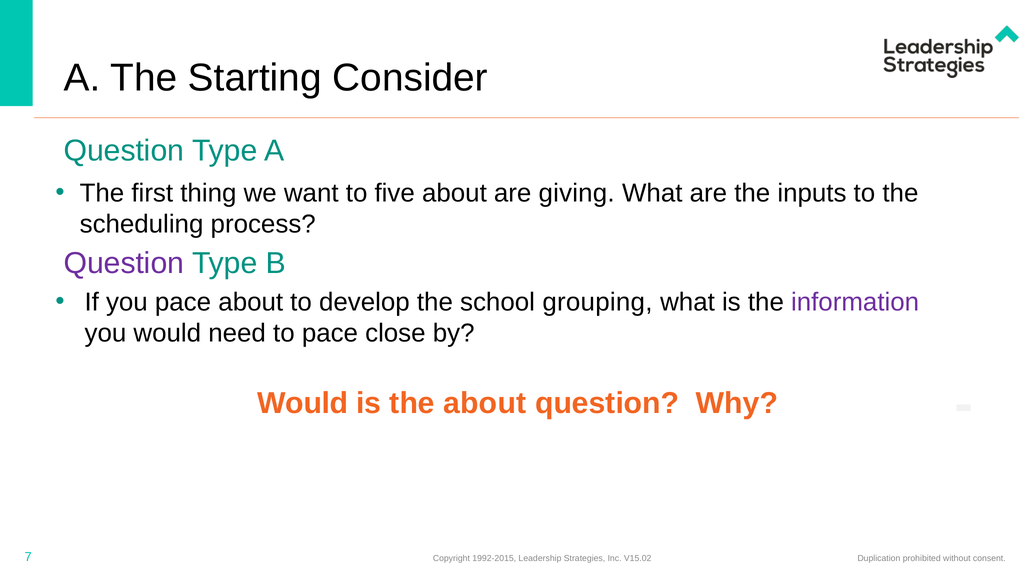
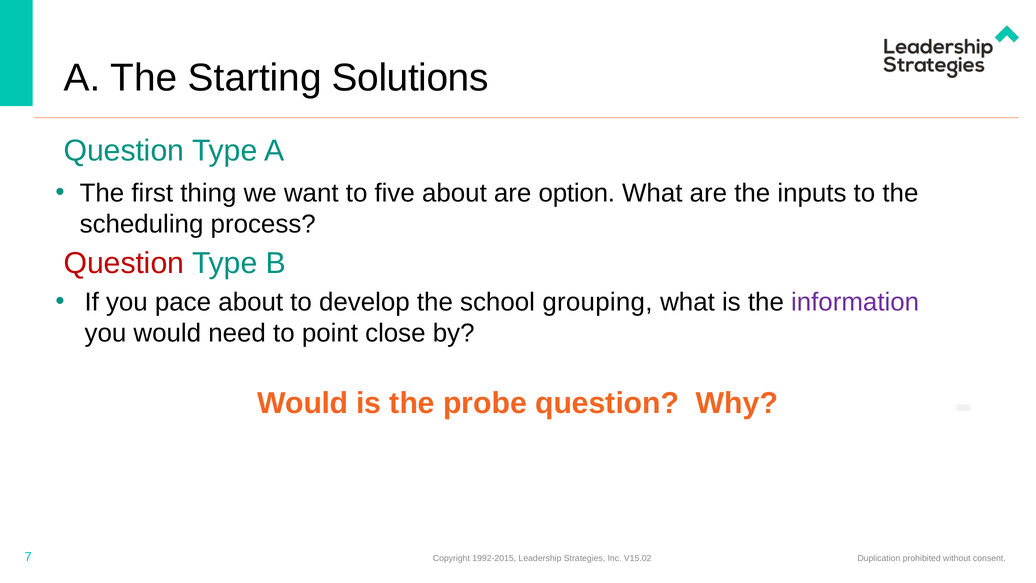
Consider: Consider -> Solutions
giving: giving -> option
Question at (124, 263) colour: purple -> red
to pace: pace -> point
the about: about -> probe
